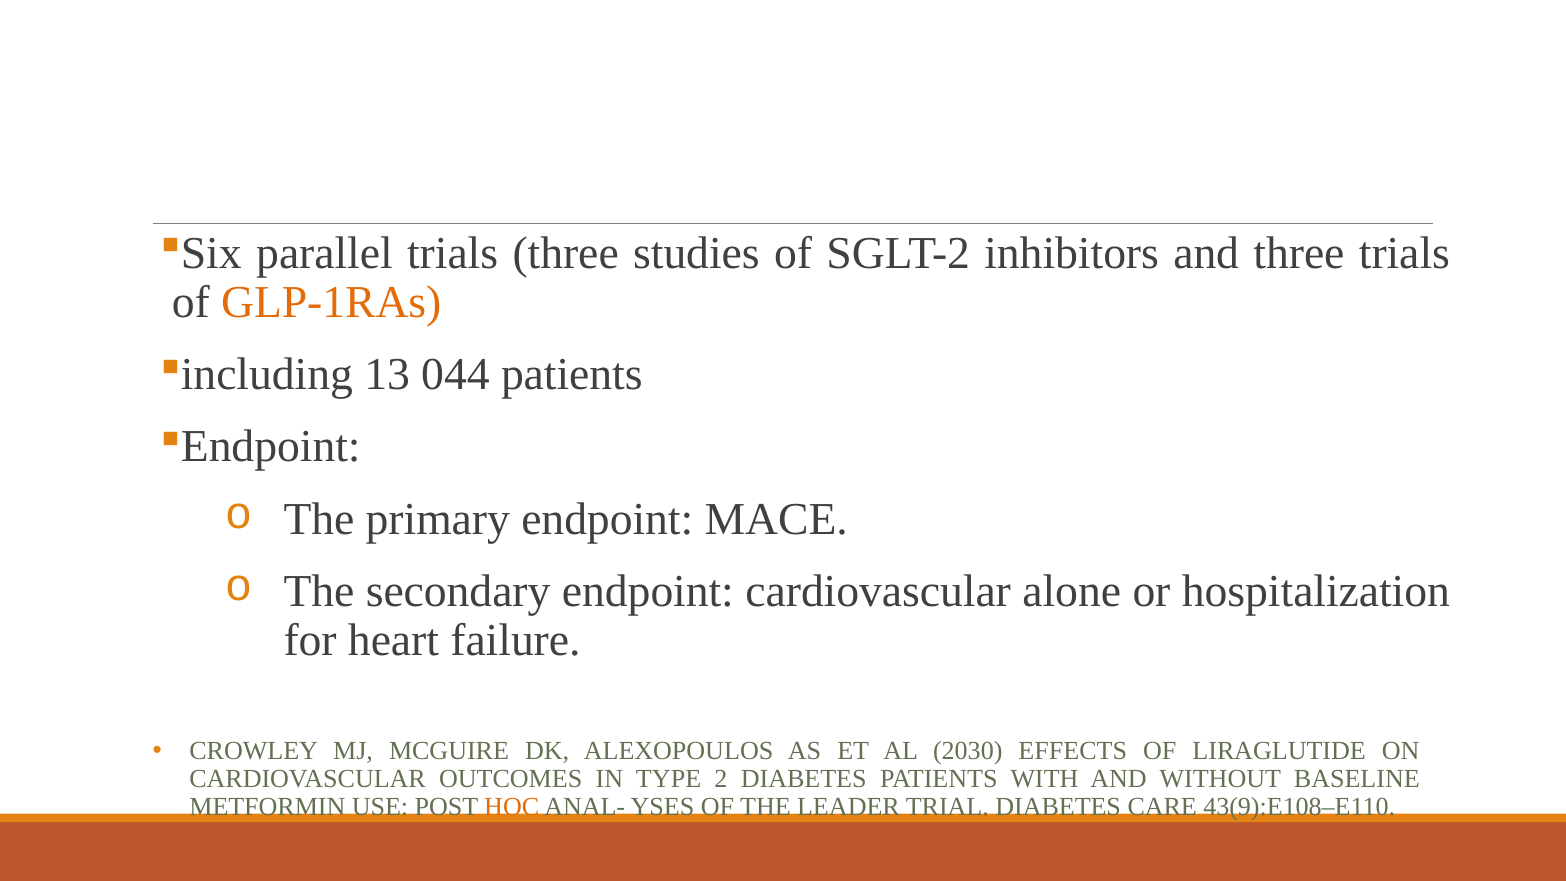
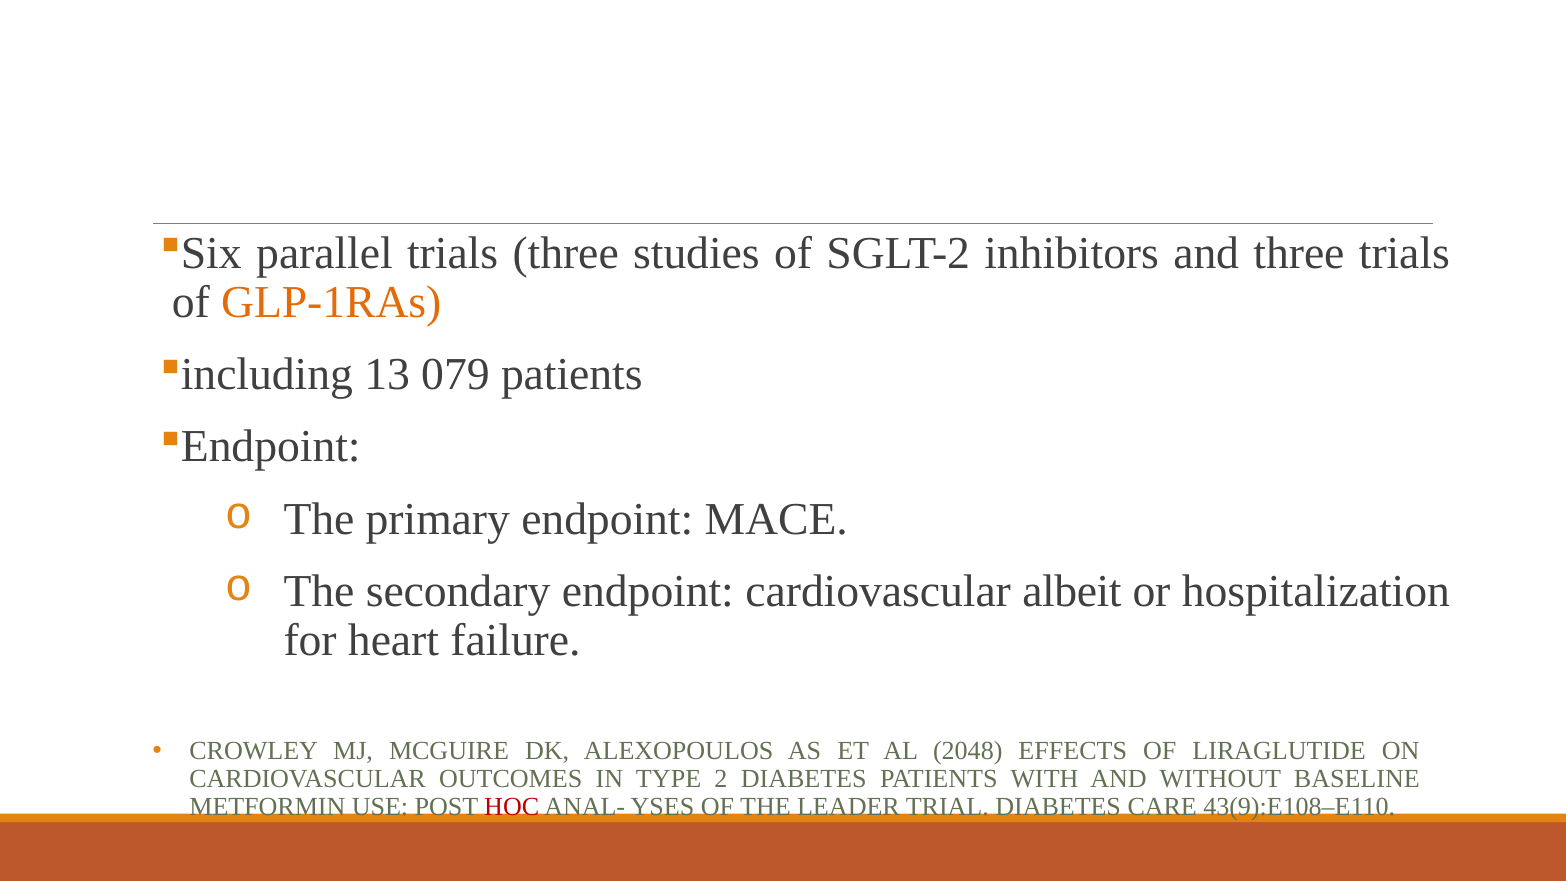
044: 044 -> 079
alone: alone -> albeit
2030: 2030 -> 2048
HOC colour: orange -> red
